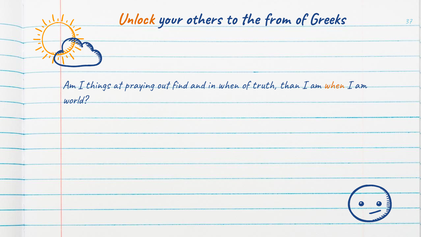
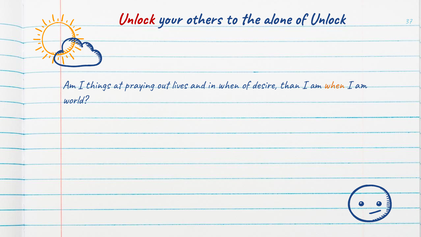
Unlock at (136, 19) colour: orange -> red
from: from -> alone
of Greeks: Greeks -> Unlock
find: find -> lives
truth: truth -> desire
